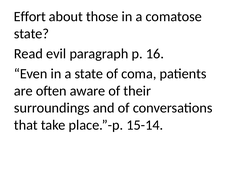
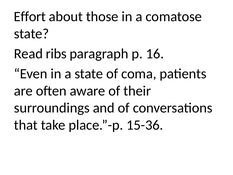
evil: evil -> ribs
15-14: 15-14 -> 15-36
